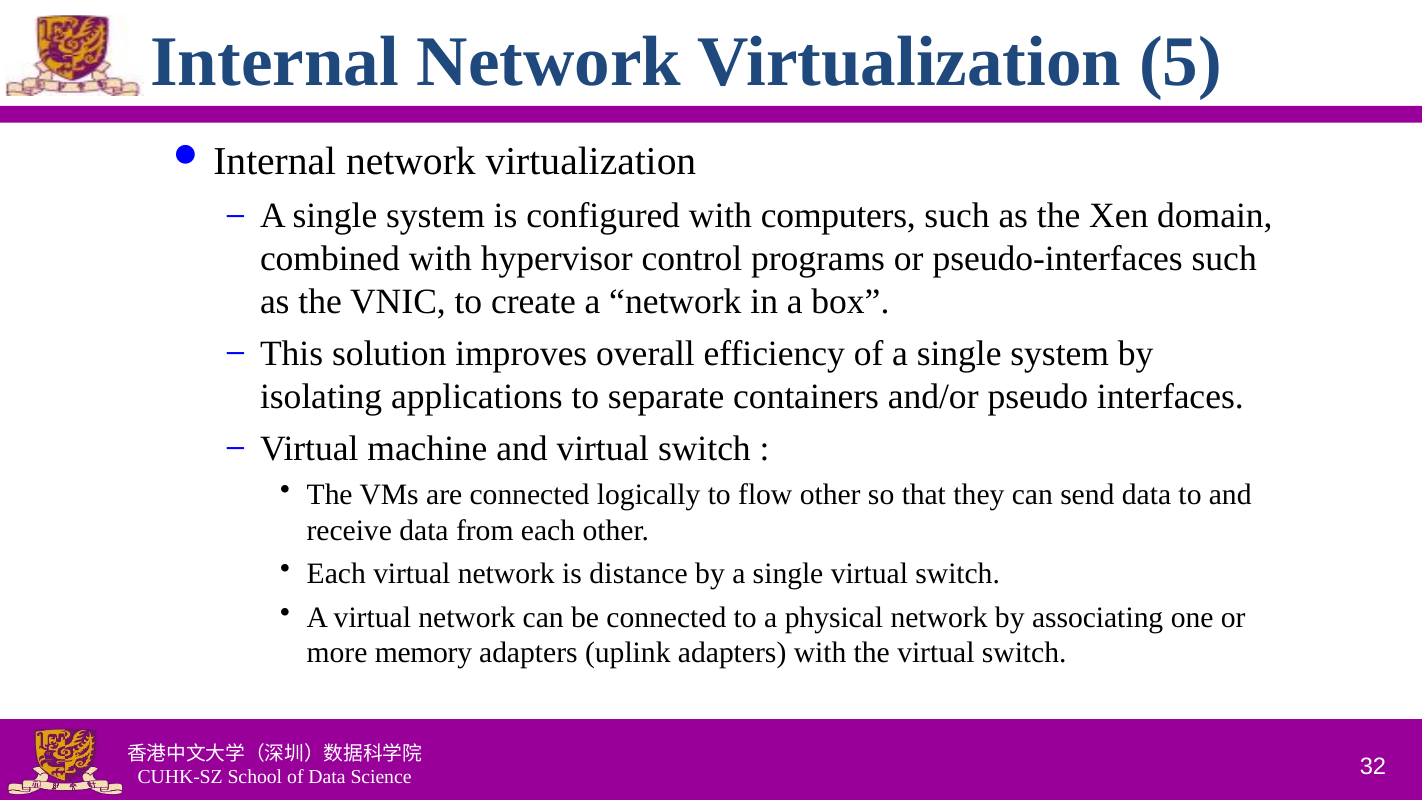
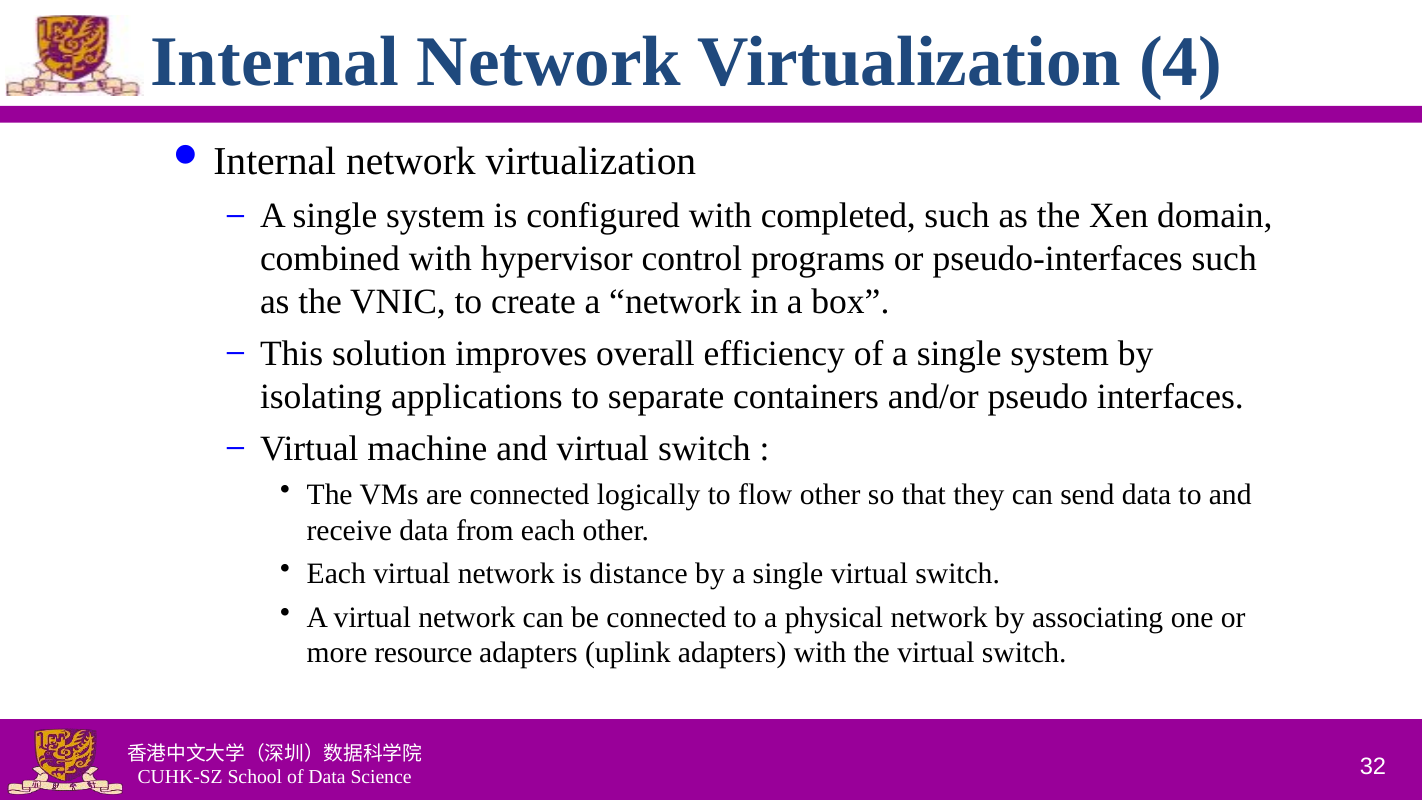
5: 5 -> 4
computers: computers -> completed
memory: memory -> resource
